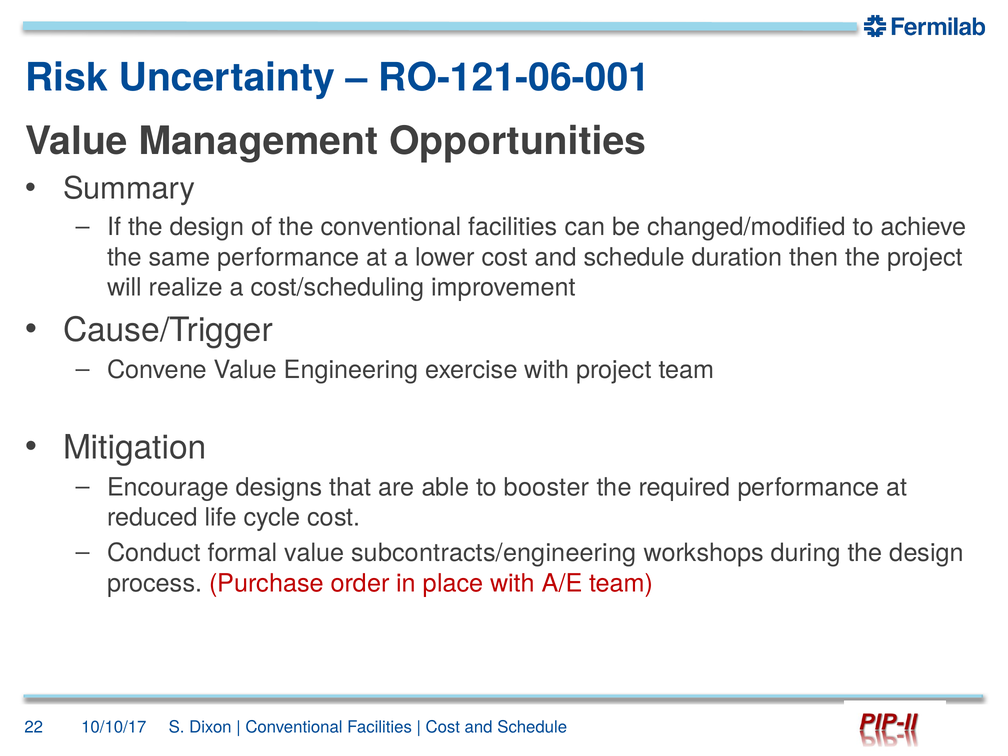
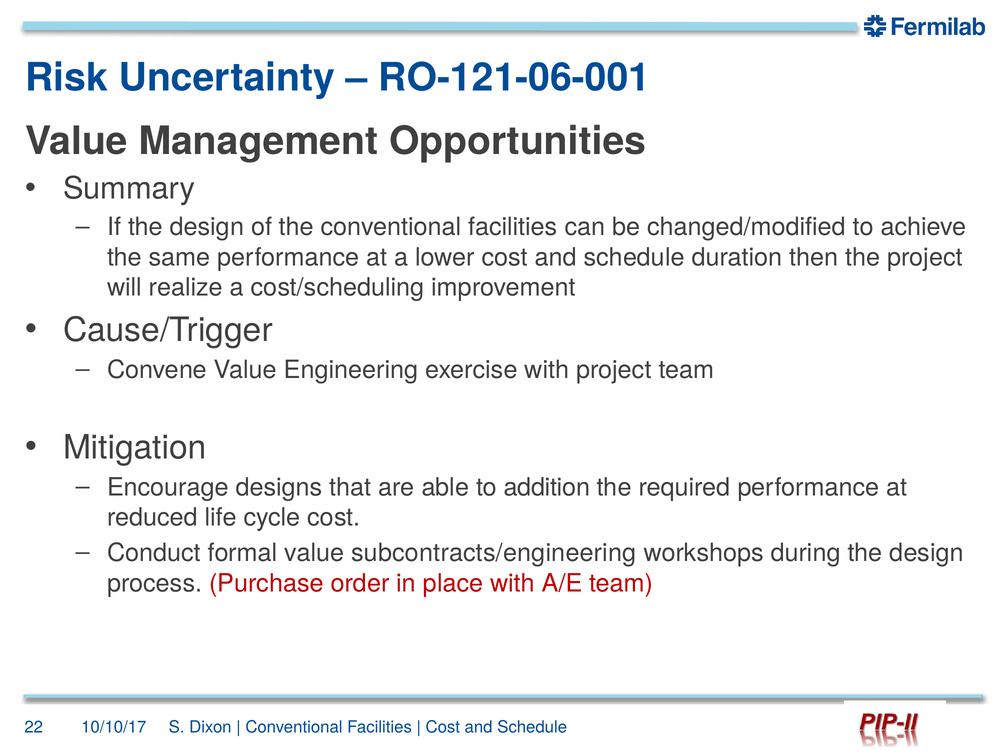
booster: booster -> addition
